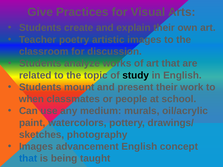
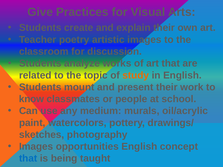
study colour: black -> orange
when: when -> know
advancement: advancement -> opportunities
